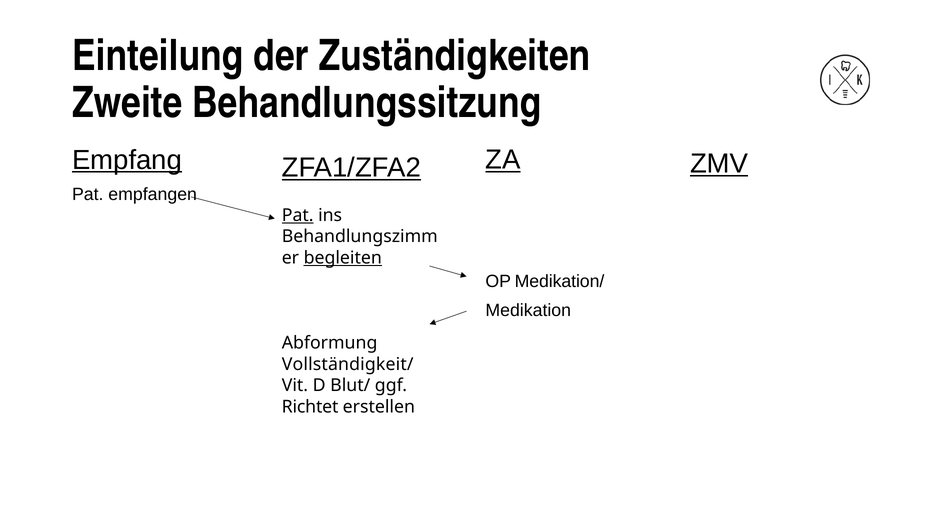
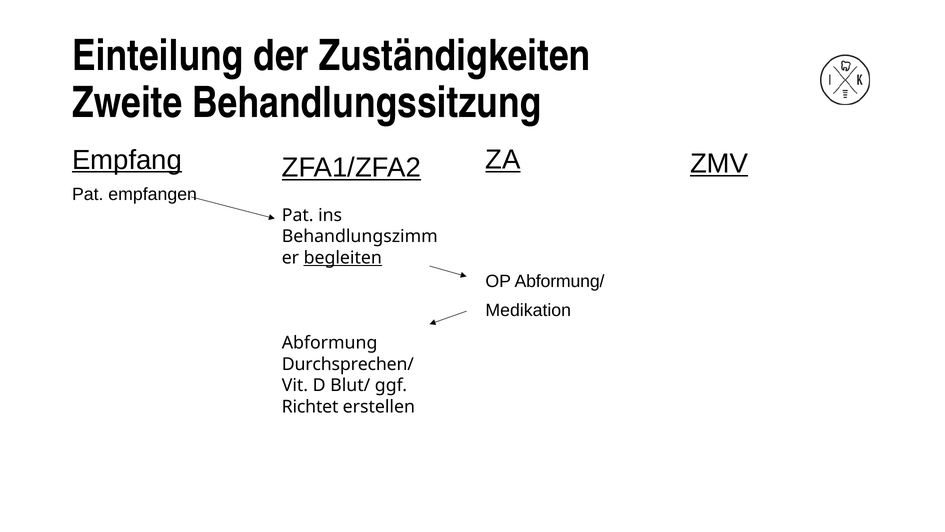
Pat at (298, 215) underline: present -> none
Medikation/: Medikation/ -> Abformung/
Vollständigkeit/: Vollständigkeit/ -> Durchsprechen/
